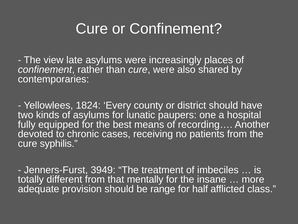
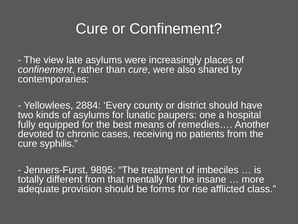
1824: 1824 -> 2884
recording…: recording… -> remedies…
3949: 3949 -> 9895
range: range -> forms
half: half -> rise
